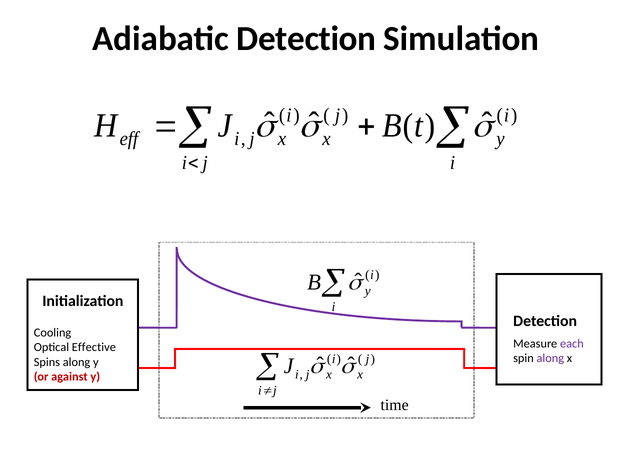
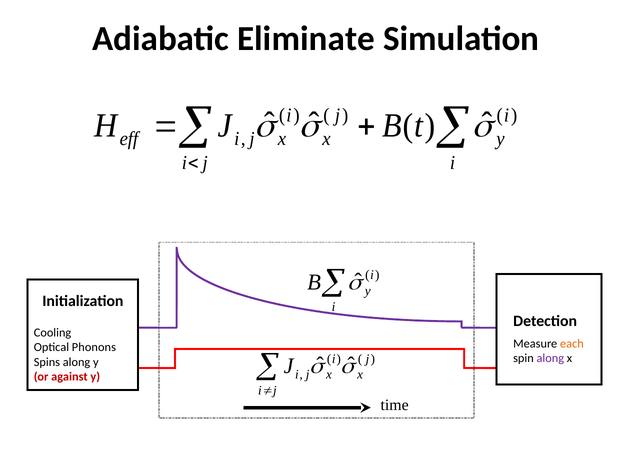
Adiabatic Detection: Detection -> Eliminate
each colour: purple -> orange
Effective: Effective -> Phonons
